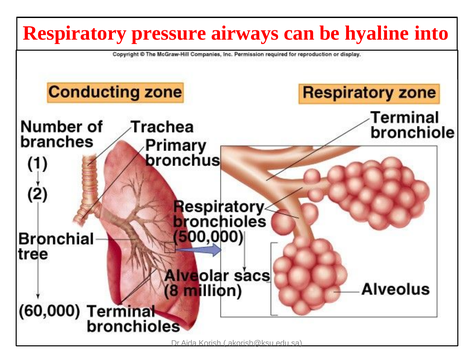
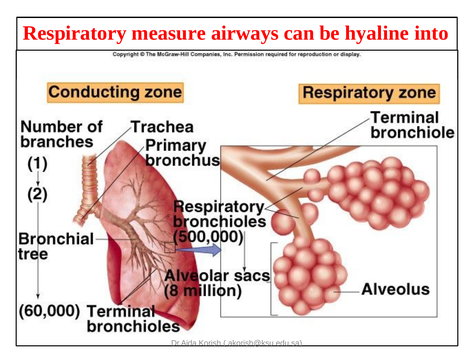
pressure: pressure -> measure
